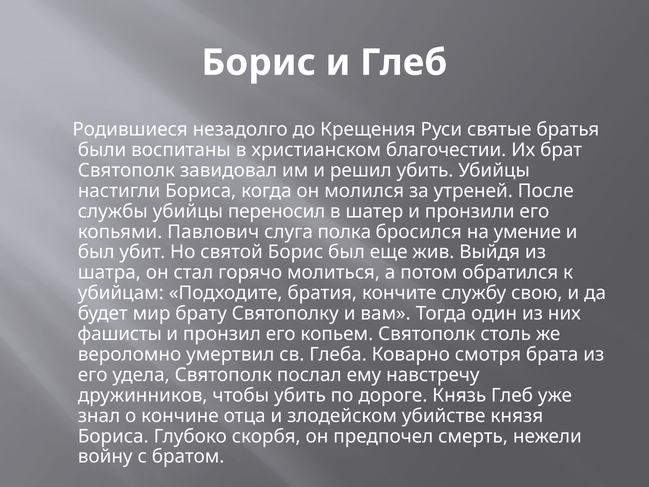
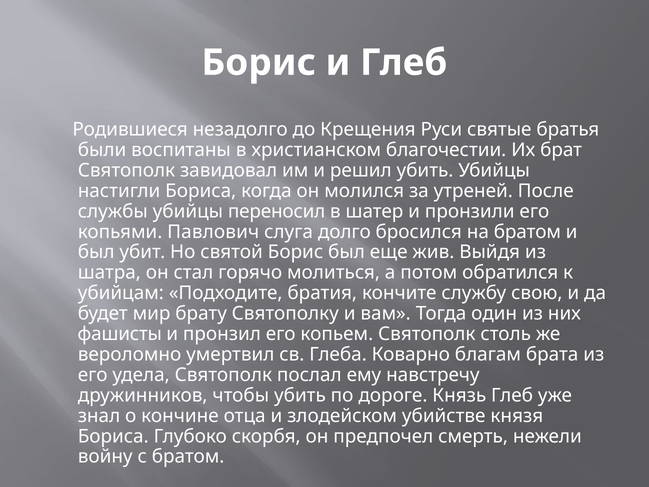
полка: полка -> долго
на умение: умение -> братом
смотря: смотря -> благам
